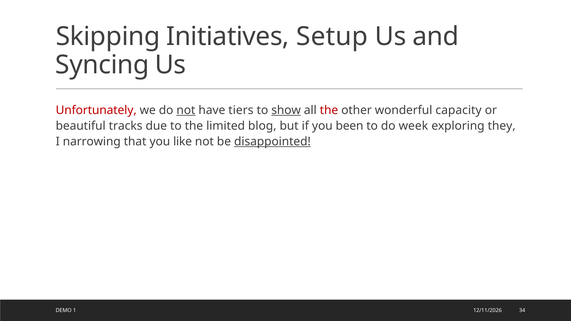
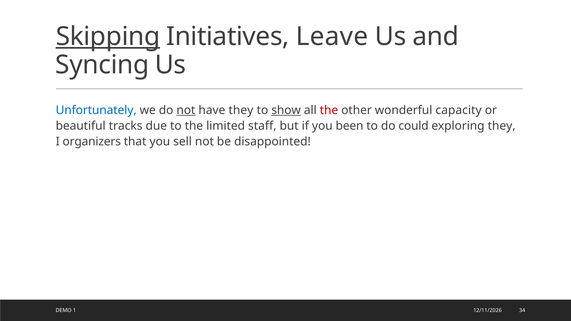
Skipping underline: none -> present
Setup: Setup -> Leave
Unfortunately colour: red -> blue
have tiers: tiers -> they
blog: blog -> staff
week: week -> could
narrowing: narrowing -> organizers
like: like -> sell
disappointed underline: present -> none
